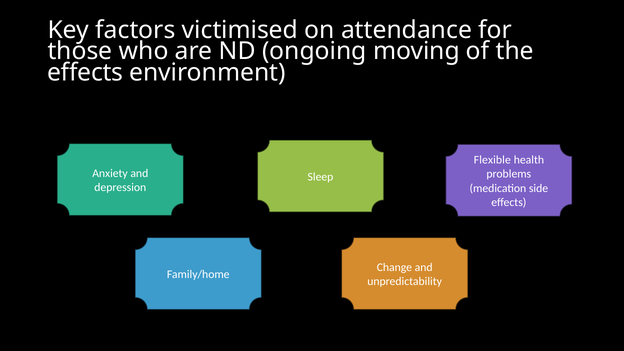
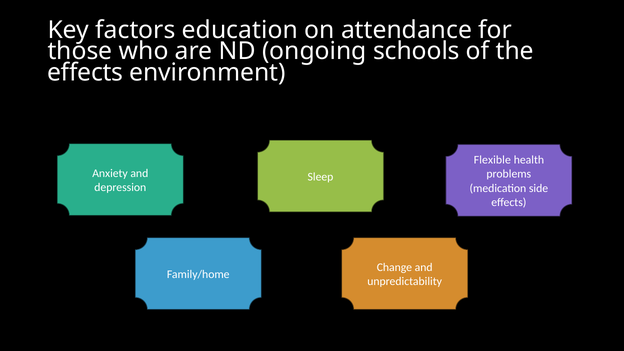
victimised: victimised -> education
moving: moving -> schools
